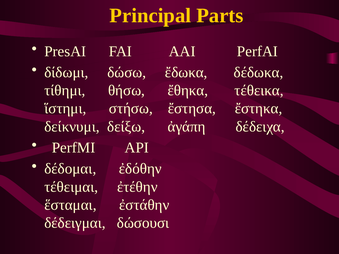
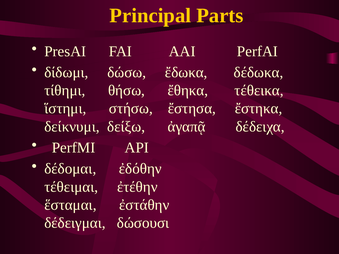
ἀγάπη: ἀγάπη -> ἀγαπᾷ
